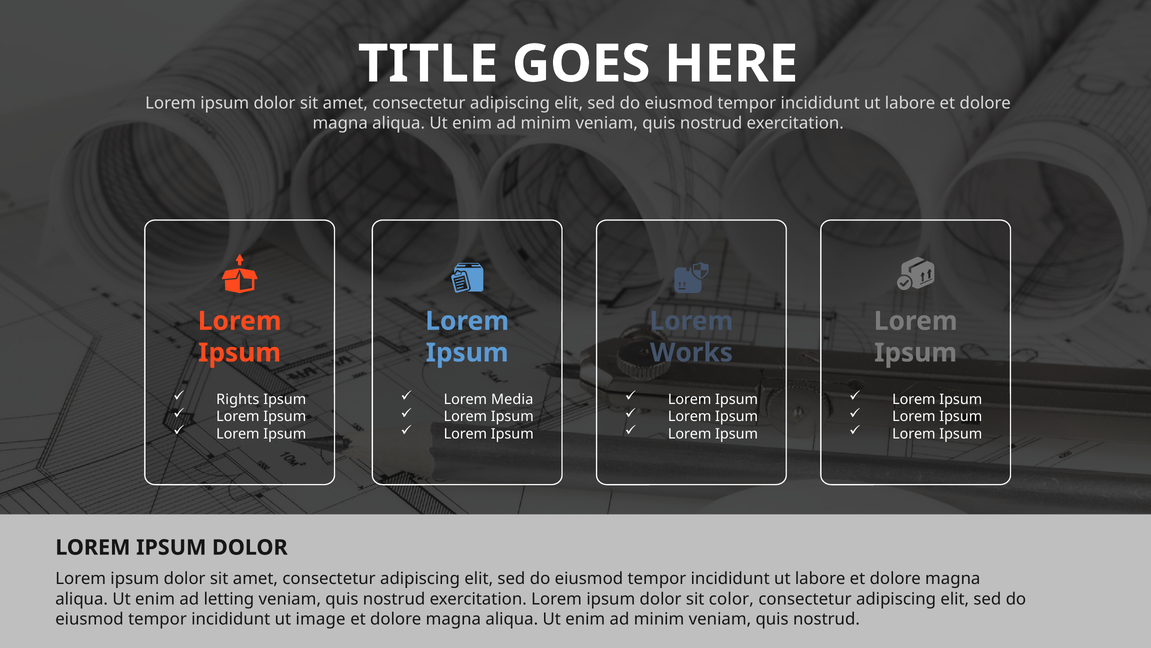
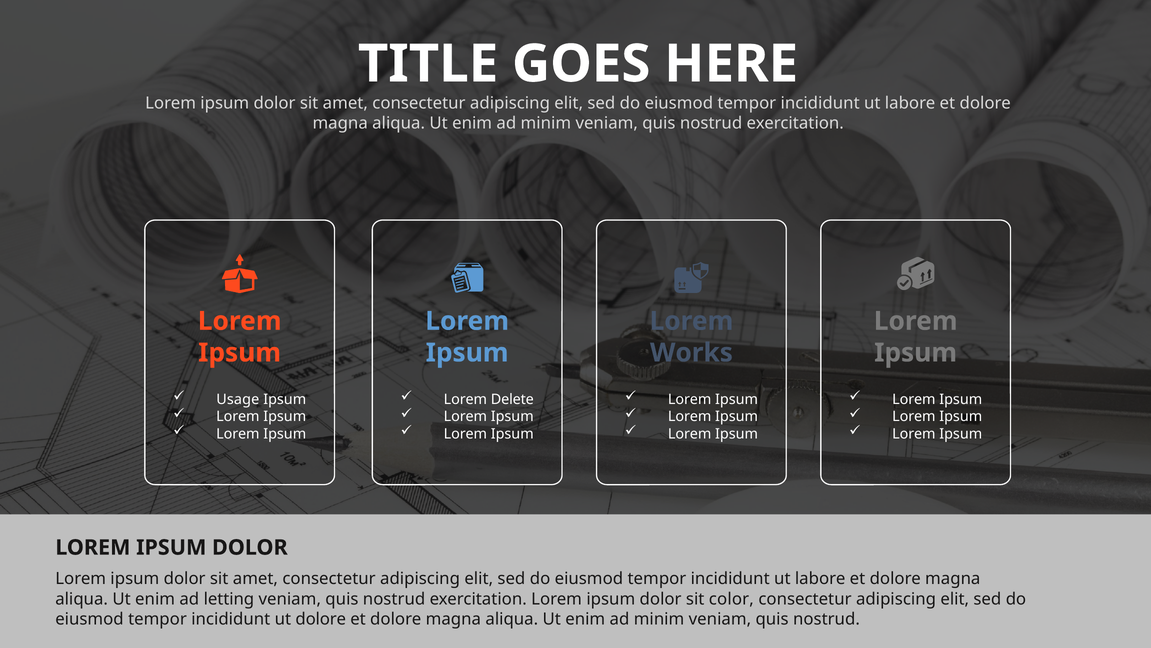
Rights: Rights -> Usage
Media: Media -> Delete
ut image: image -> dolore
